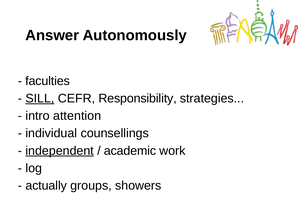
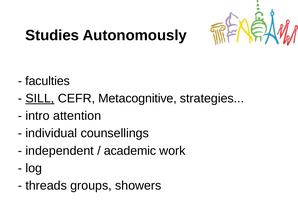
Answer: Answer -> Studies
Responsibility: Responsibility -> Metacognitive
independent underline: present -> none
actually: actually -> threads
